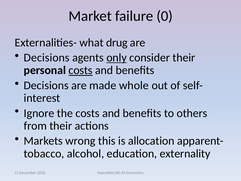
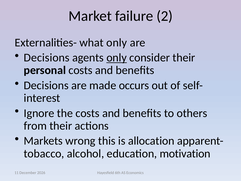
0: 0 -> 2
what drug: drug -> only
costs at (81, 70) underline: present -> none
whole: whole -> occurs
externality: externality -> motivation
